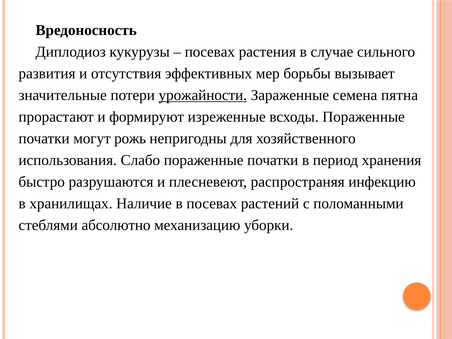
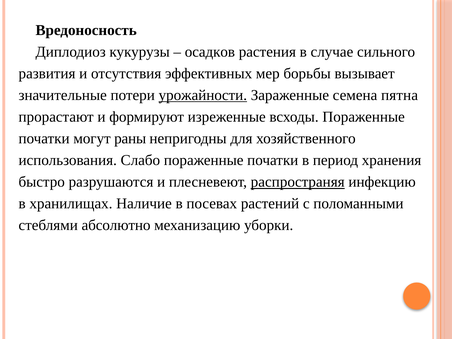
посевах at (210, 52): посевах -> осадков
рожь: рожь -> раны
распространяя underline: none -> present
